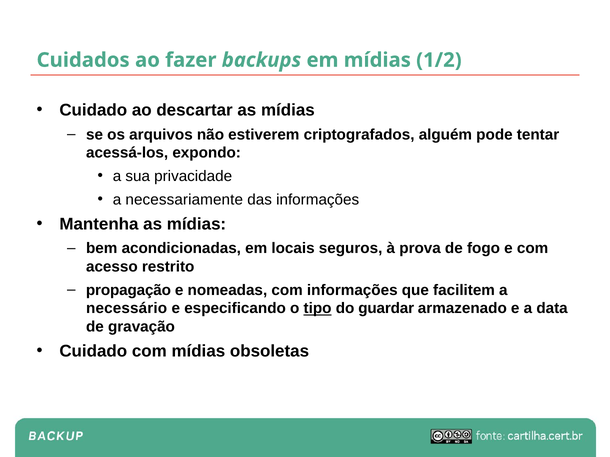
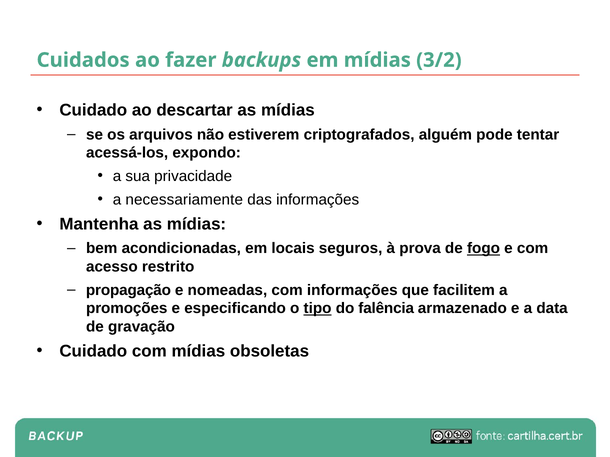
1/2: 1/2 -> 3/2
fogo underline: none -> present
necessário: necessário -> promoções
guardar: guardar -> falência
